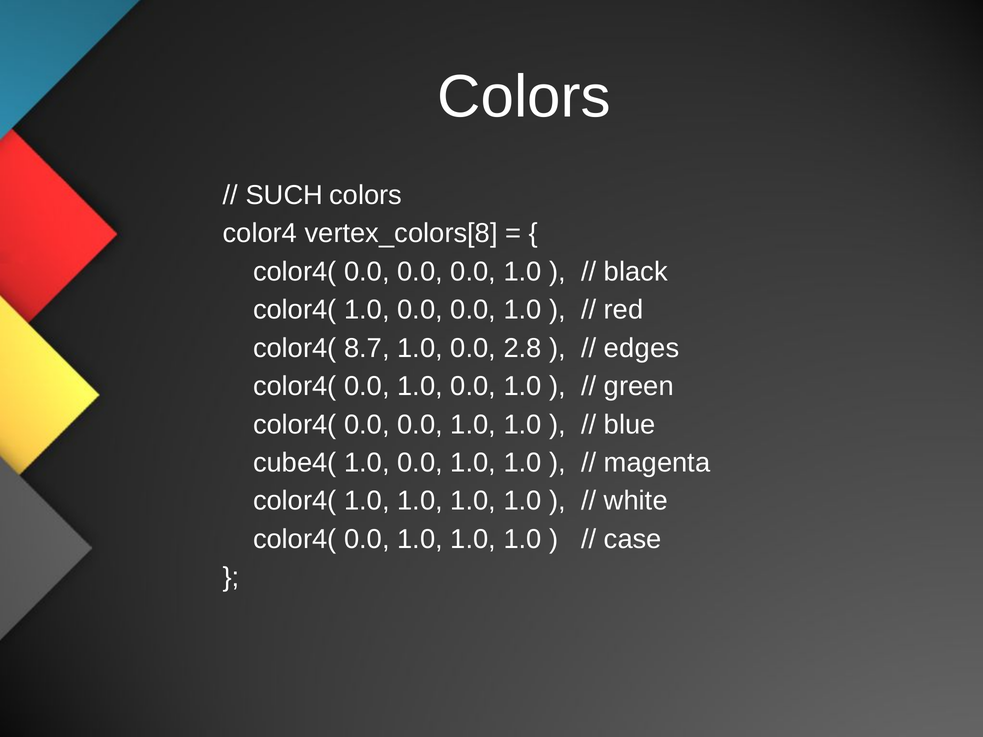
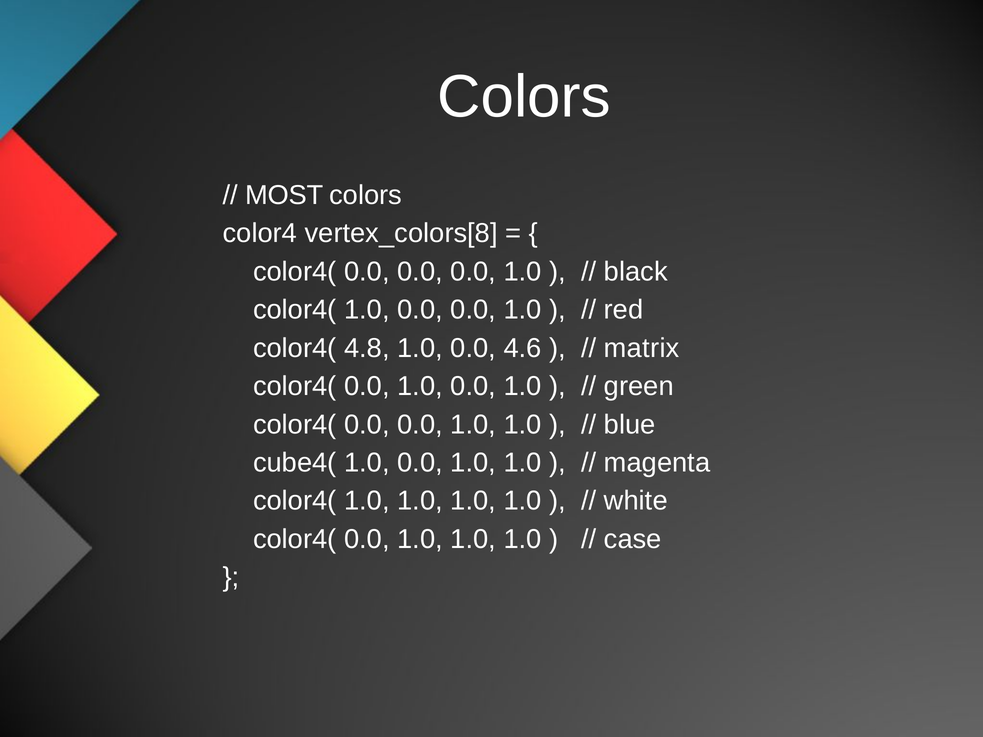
SUCH: SUCH -> MOST
8.7: 8.7 -> 4.8
2.8: 2.8 -> 4.6
edges: edges -> matrix
